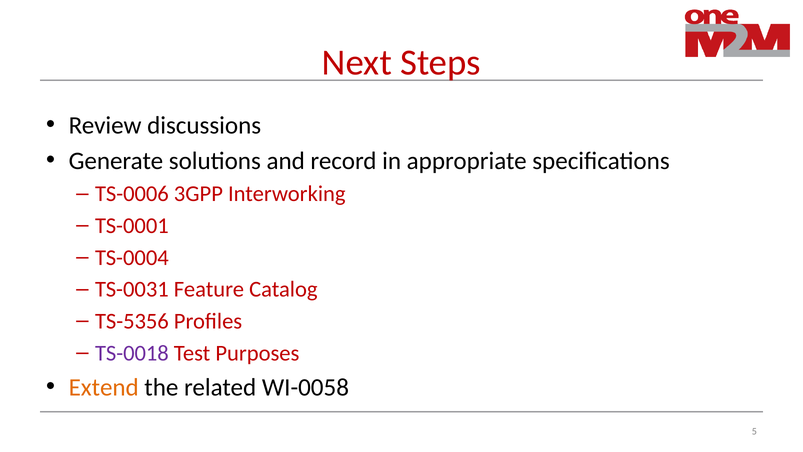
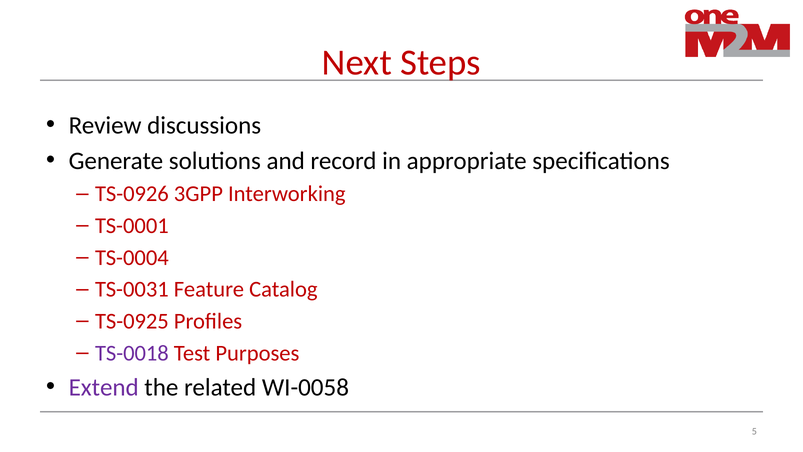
TS-0006: TS-0006 -> TS-0926
TS-5356: TS-5356 -> TS-0925
Extend colour: orange -> purple
